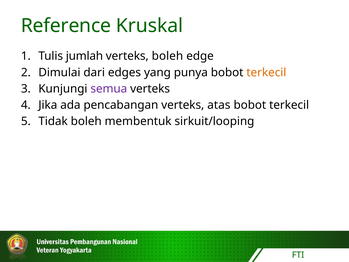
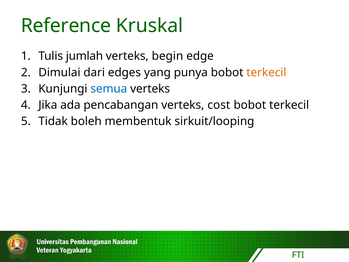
verteks boleh: boleh -> begin
semua colour: purple -> blue
atas: atas -> cost
